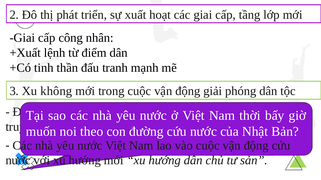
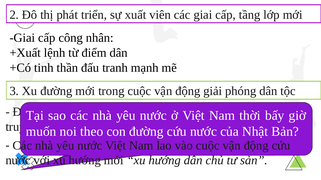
hoạt: hoạt -> viên
Xu không: không -> đường
